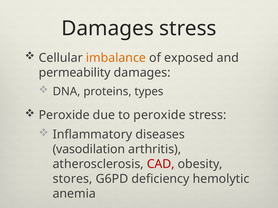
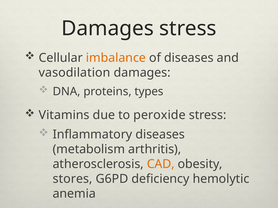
of exposed: exposed -> diseases
permeability: permeability -> vasodilation
Peroxide at (64, 115): Peroxide -> Vitamins
vasodilation: vasodilation -> metabolism
CAD colour: red -> orange
